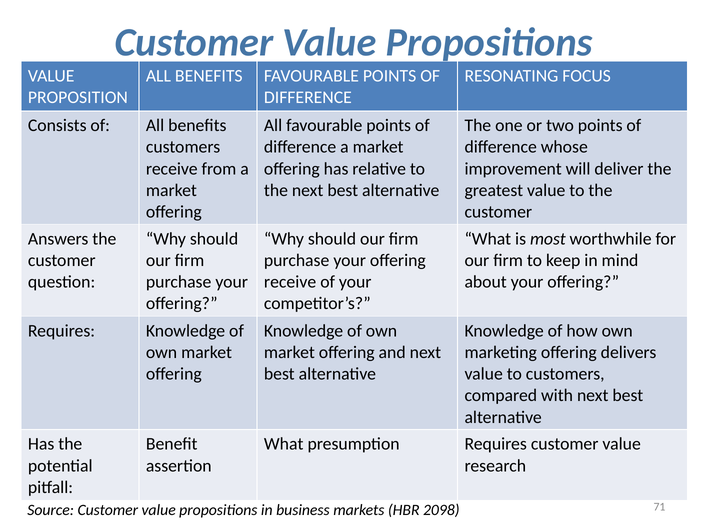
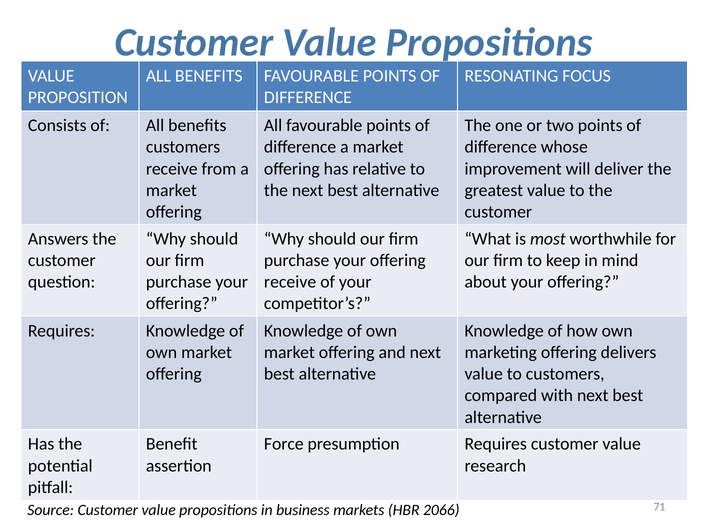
What at (284, 444): What -> Force
2098: 2098 -> 2066
